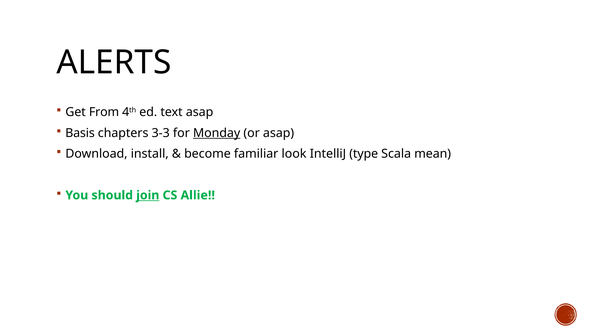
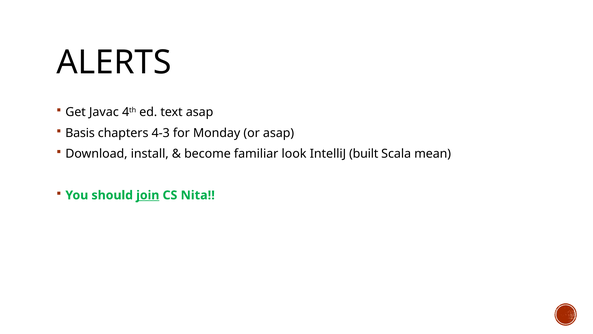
From: From -> Javac
3-3: 3-3 -> 4-3
Monday underline: present -> none
type: type -> built
Allie: Allie -> Nita
